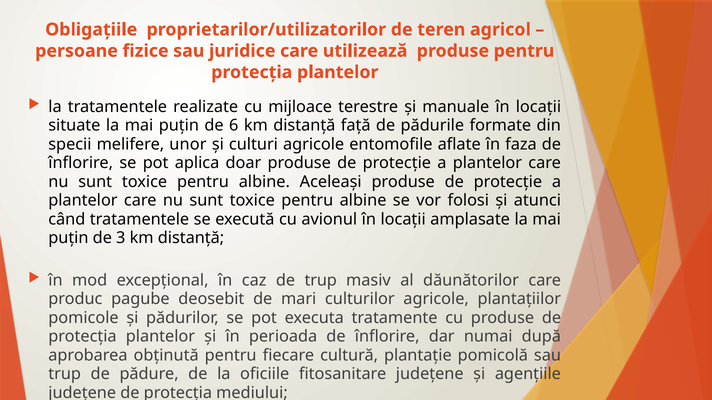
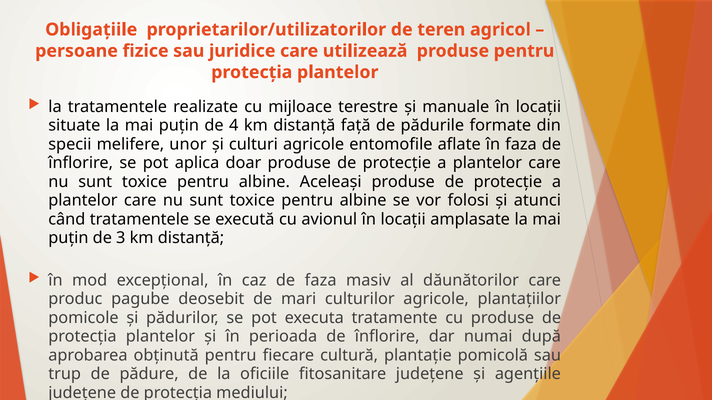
6: 6 -> 4
de trup: trup -> faza
